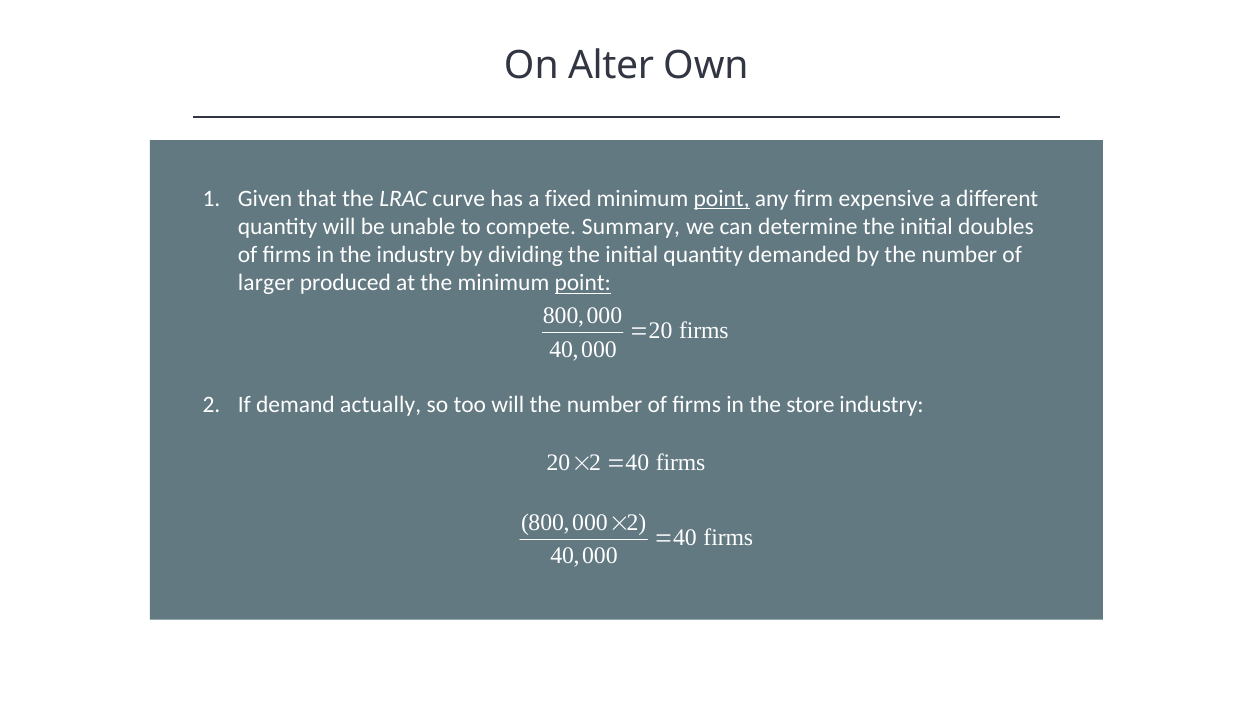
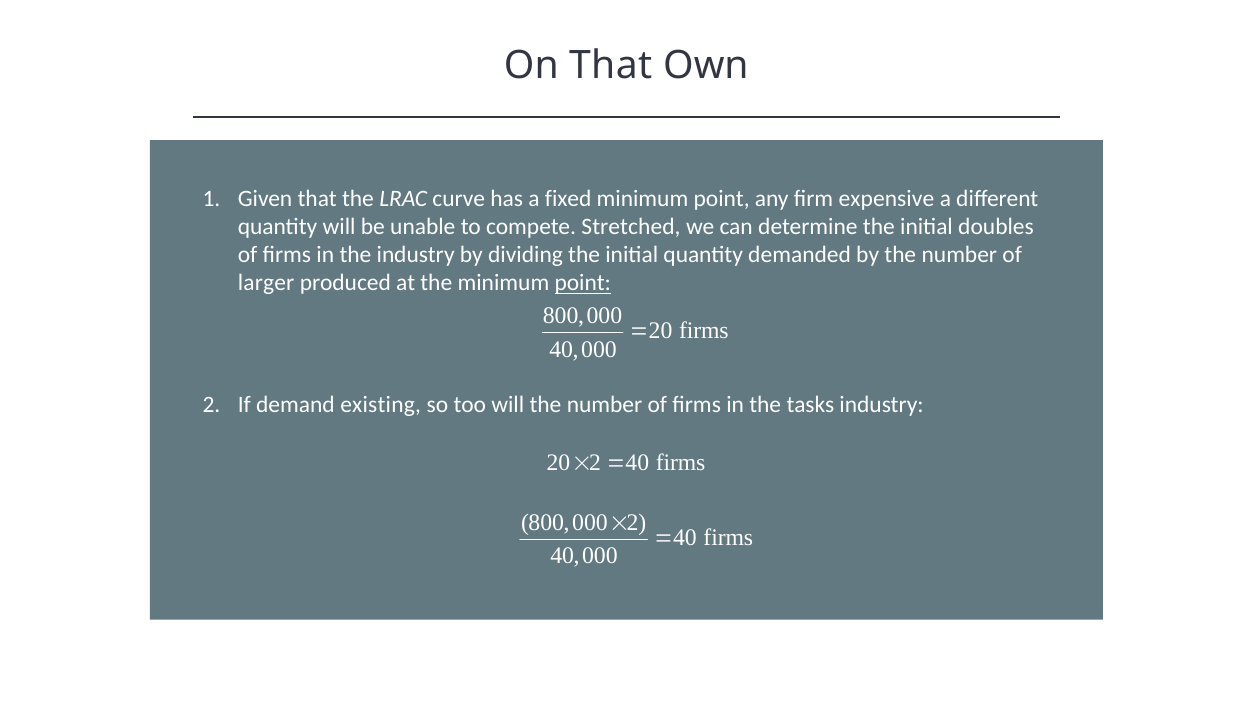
On Alter: Alter -> That
point at (722, 199) underline: present -> none
Summary: Summary -> Stretched
actually: actually -> existing
store: store -> tasks
